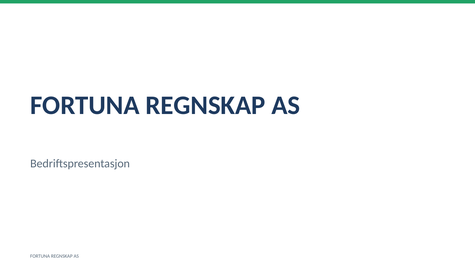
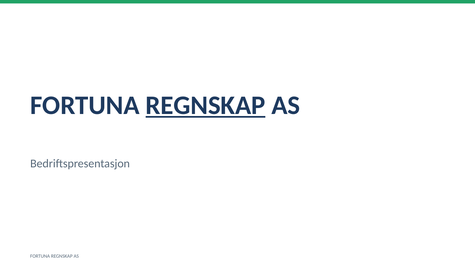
REGNSKAP at (206, 105) underline: none -> present
